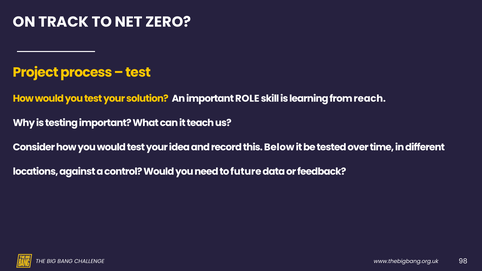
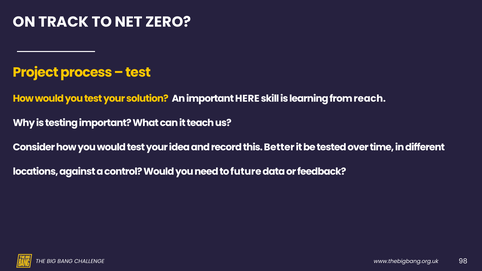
ROLE: ROLE -> HERE
Below: Below -> Better
